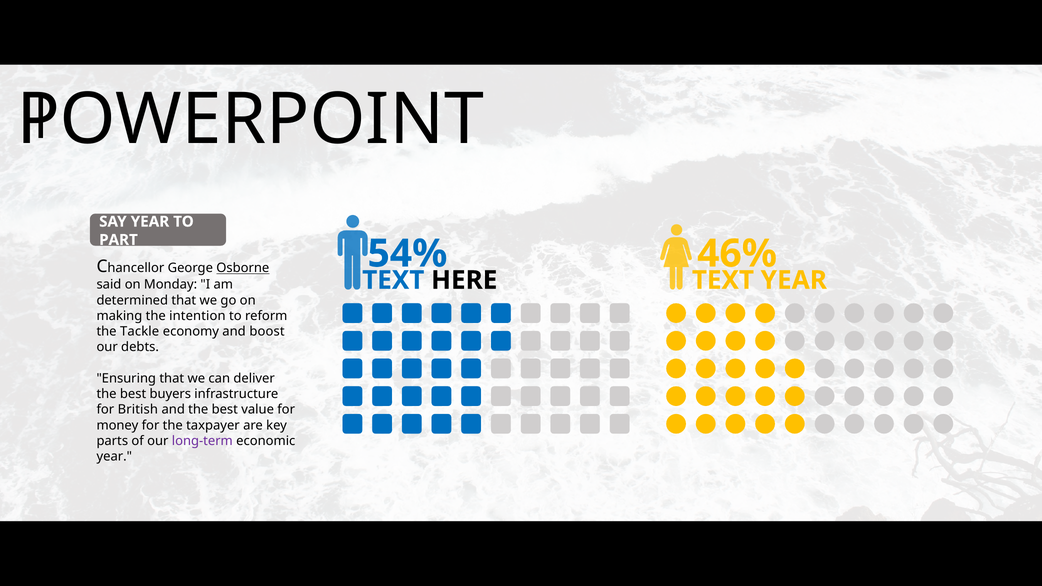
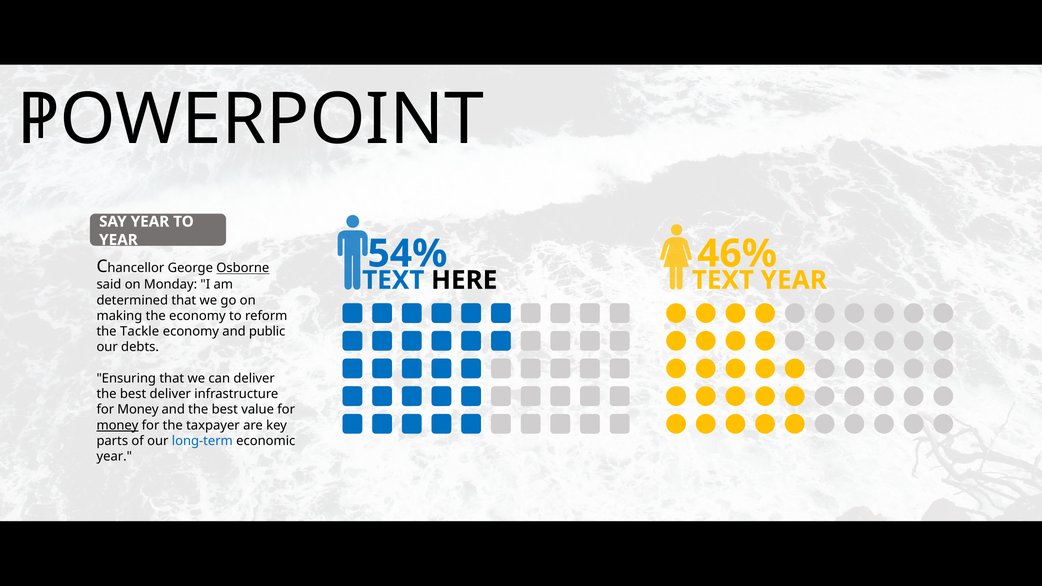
PART at (118, 240): PART -> YEAR
the intention: intention -> economy
boost: boost -> public
best buyers: buyers -> deliver
British at (138, 410): British -> Money
money at (117, 425) underline: none -> present
long-term colour: purple -> blue
